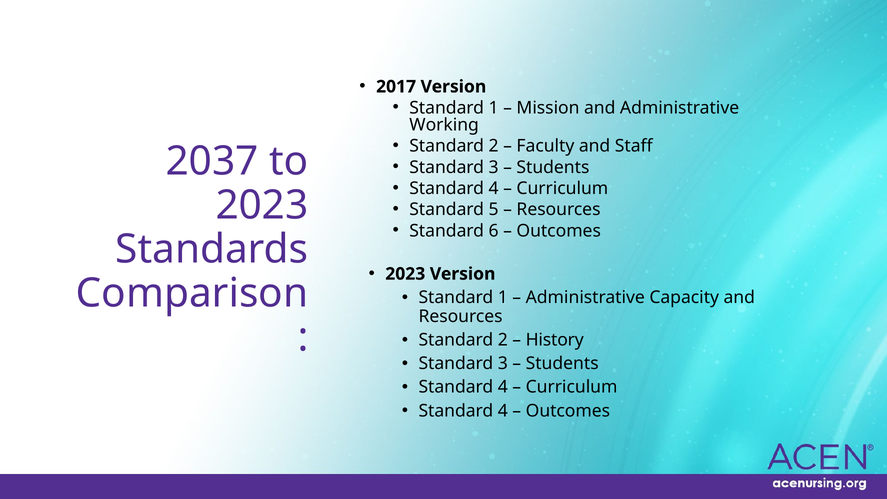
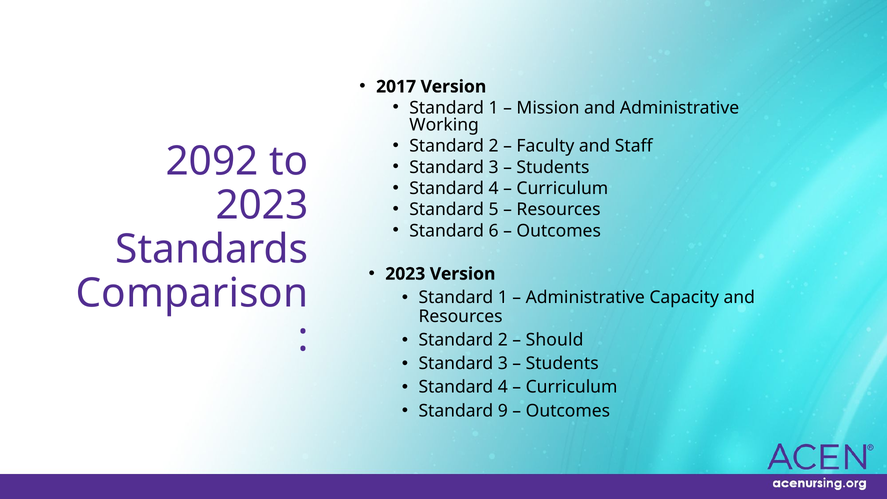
2037: 2037 -> 2092
History: History -> Should
4 at (503, 411): 4 -> 9
